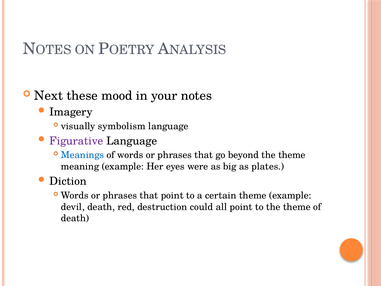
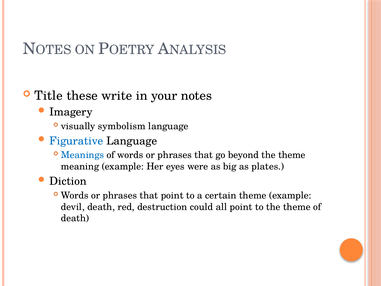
Next: Next -> Title
mood: mood -> write
Figurative colour: purple -> blue
